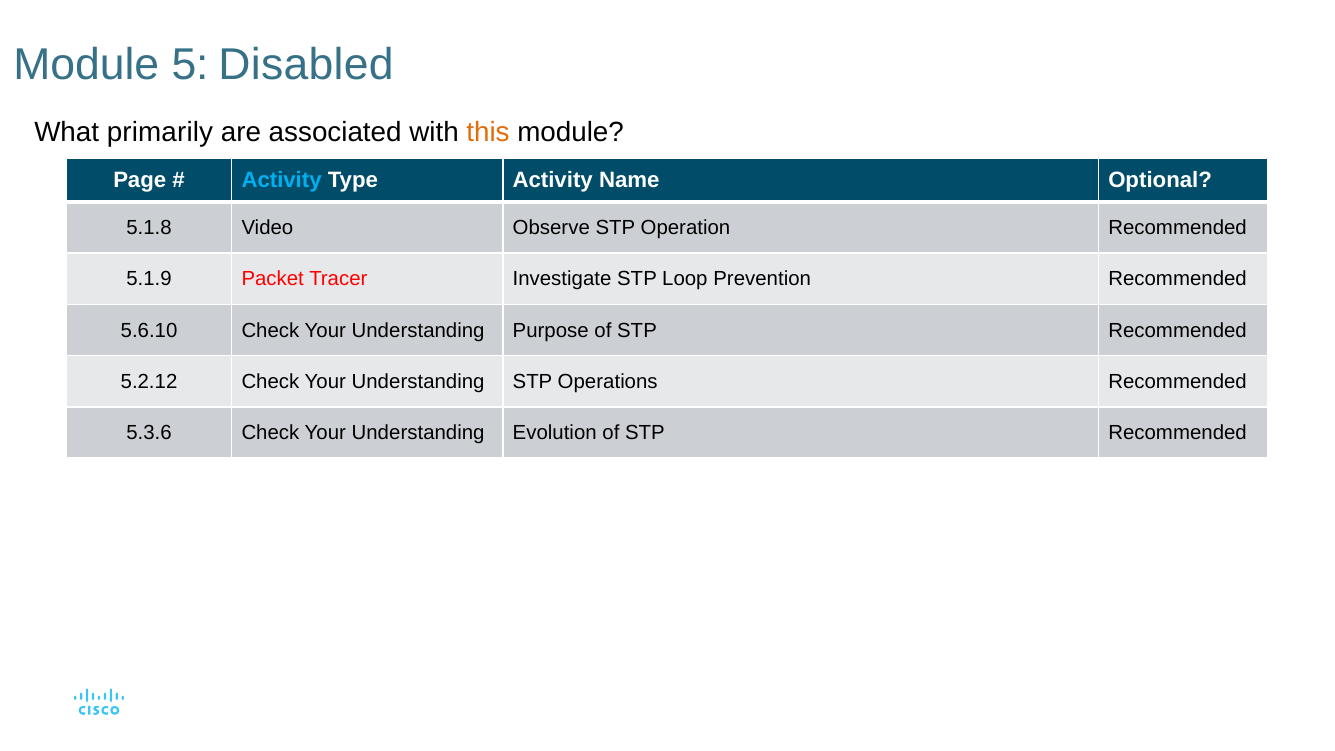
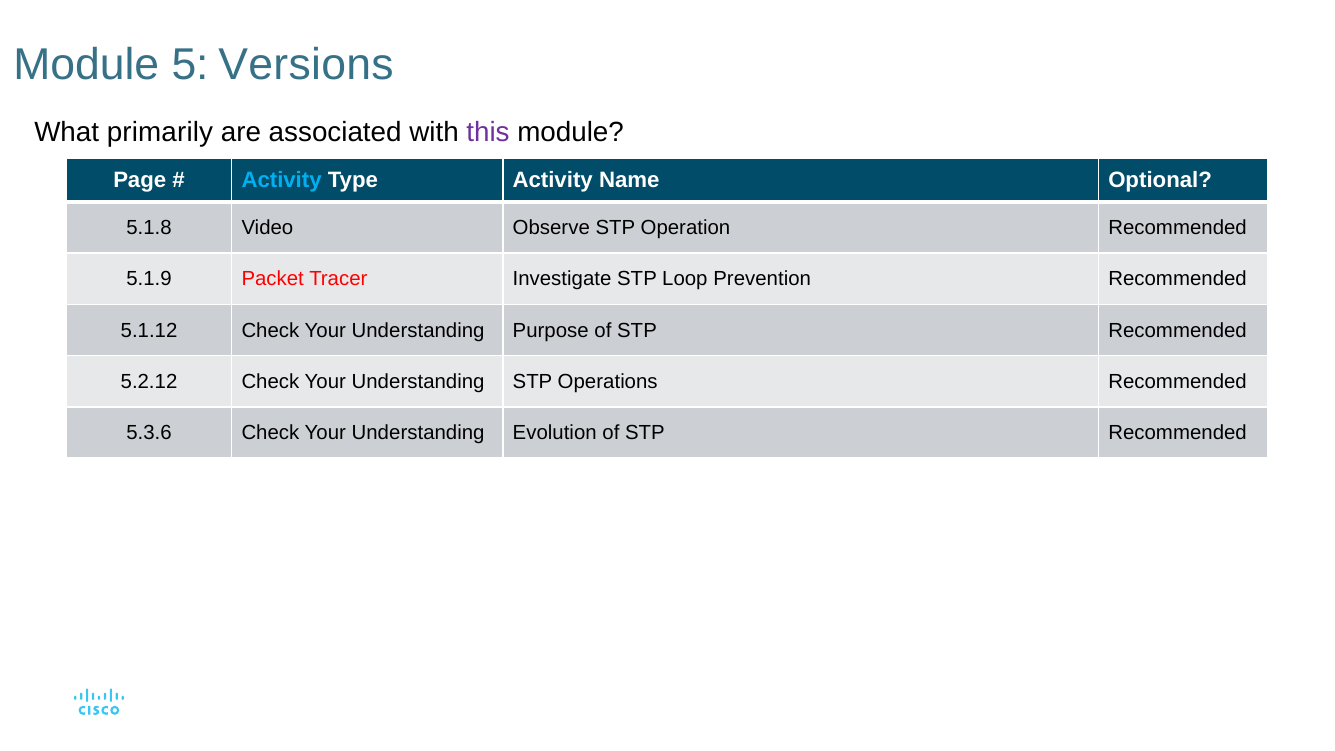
Disabled: Disabled -> Versions
this colour: orange -> purple
5.6.10: 5.6.10 -> 5.1.12
